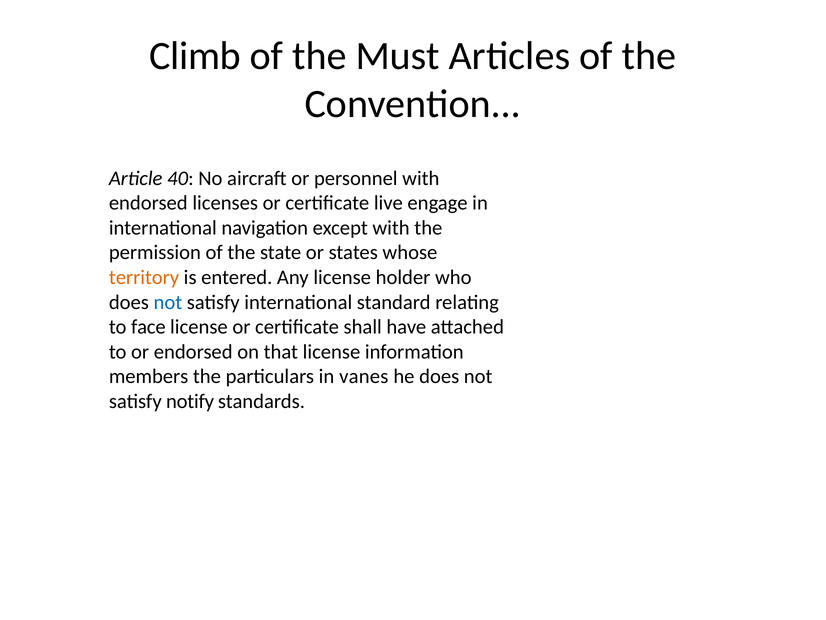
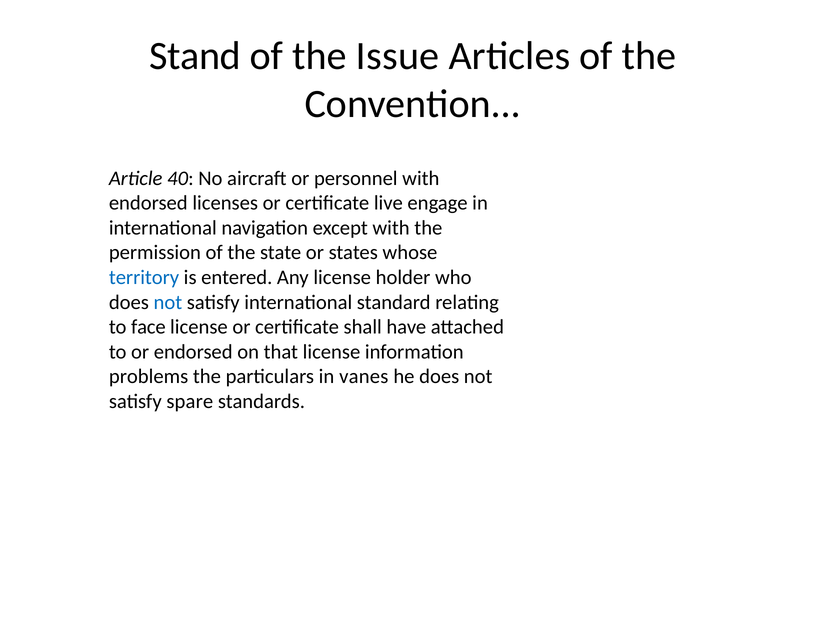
Climb: Climb -> Stand
Must: Must -> Issue
territory colour: orange -> blue
members: members -> problems
notify: notify -> spare
